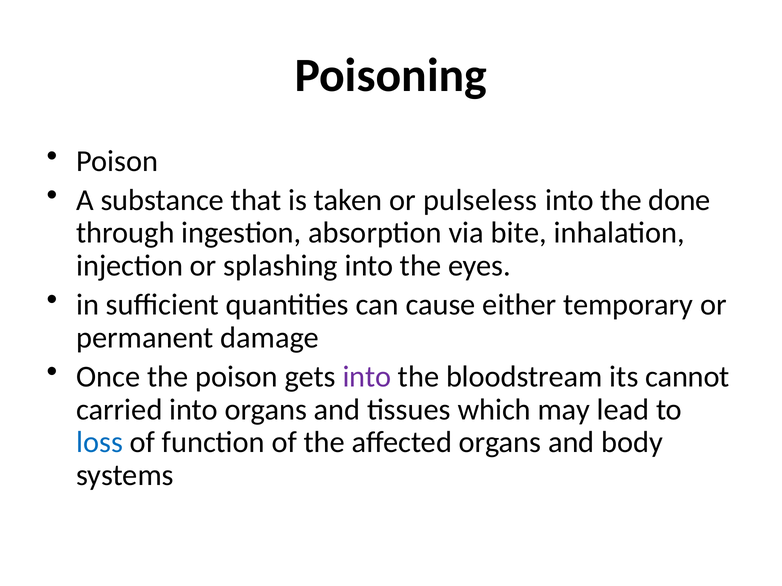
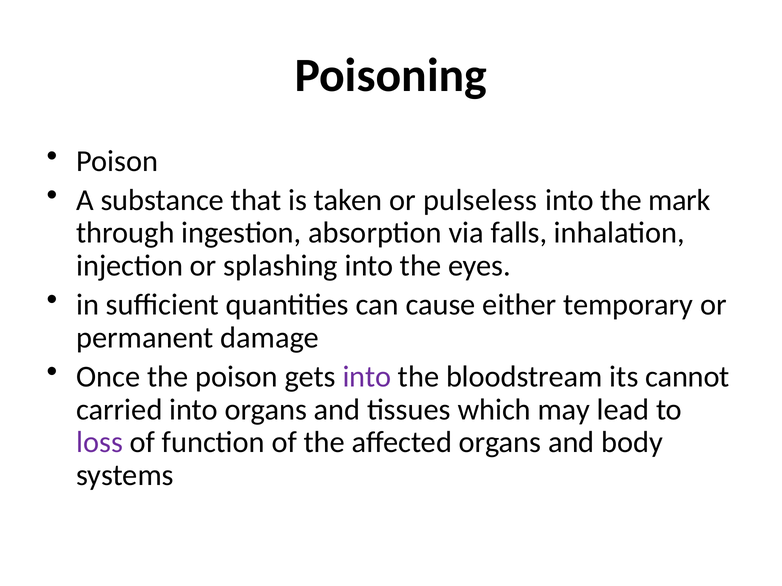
done: done -> mark
bite: bite -> falls
loss colour: blue -> purple
